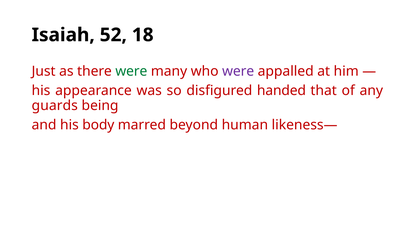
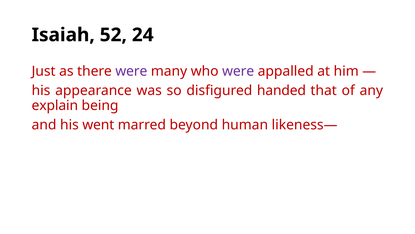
18: 18 -> 24
were at (131, 71) colour: green -> purple
guards: guards -> explain
body: body -> went
